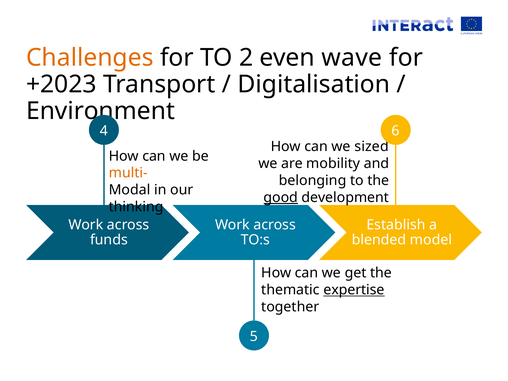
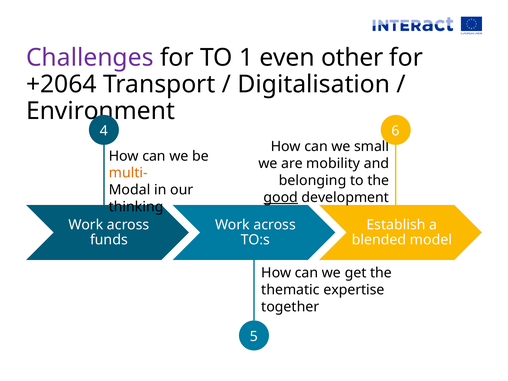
Challenges colour: orange -> purple
2: 2 -> 1
wave: wave -> other
+2023: +2023 -> +2064
sized: sized -> small
expertise underline: present -> none
